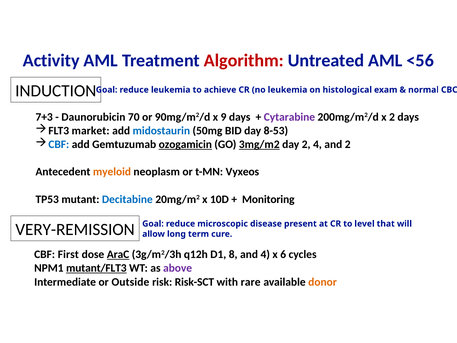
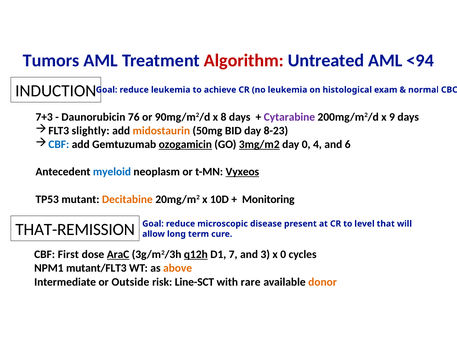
Activity: Activity -> Tumors
<56: <56 -> <94
70: 70 -> 76
9: 9 -> 8
x 2: 2 -> 9
market: market -> slightly
midostaurin colour: blue -> orange
8-53: 8-53 -> 8-23
day 2: 2 -> 0
and 2: 2 -> 6
myeloid colour: orange -> blue
Vyxeos underline: none -> present
Decitabine colour: blue -> orange
VERY-REMISSION: VERY-REMISSION -> THAT-REMISSION
q12h underline: none -> present
8: 8 -> 7
and 4: 4 -> 3
x 6: 6 -> 0
mutant/FLT3 underline: present -> none
above colour: purple -> orange
Risk-SCT: Risk-SCT -> Line-SCT
